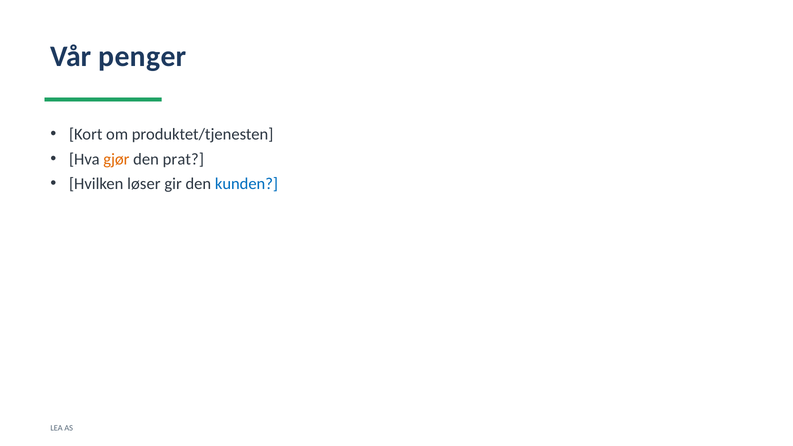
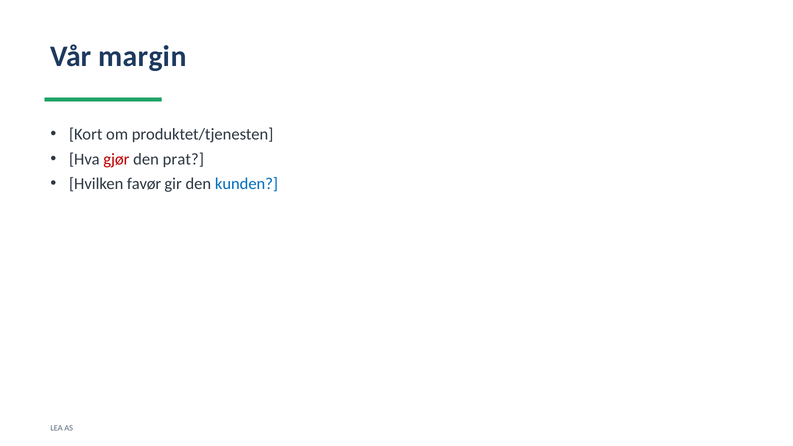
penger: penger -> margin
gjør colour: orange -> red
løser: løser -> favør
